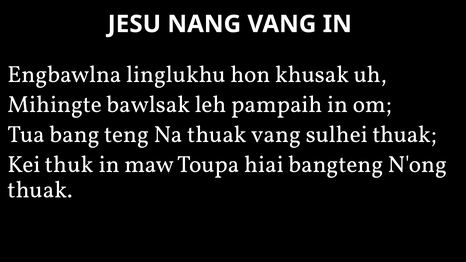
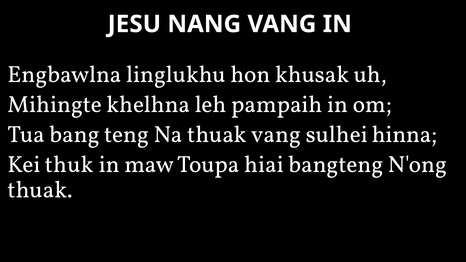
bawlsak: bawlsak -> khelhna
sulhei thuak: thuak -> hinna
